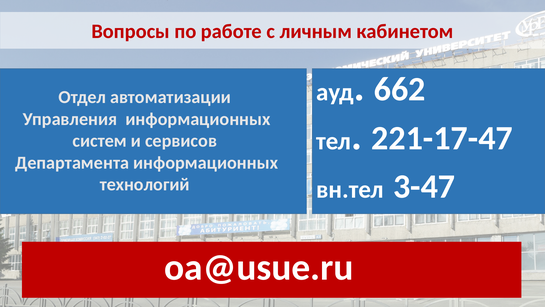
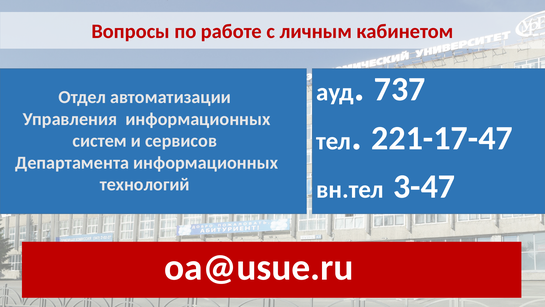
662: 662 -> 737
